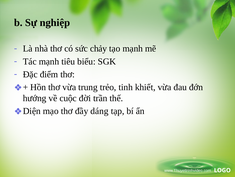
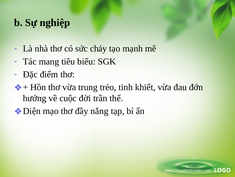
Tác mạnh: mạnh -> mang
dáng: dáng -> nắng
